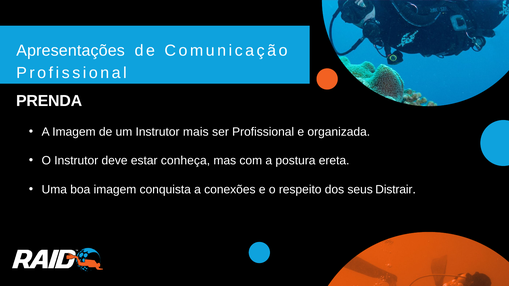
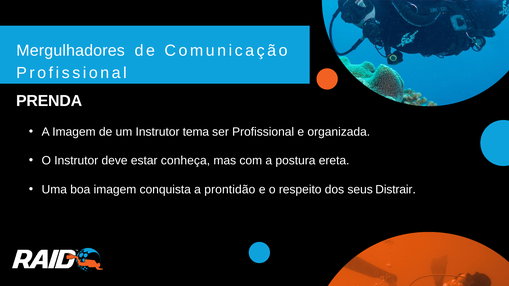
Apresentações: Apresentações -> Mergulhadores
mais: mais -> tema
conexões: conexões -> prontidão
